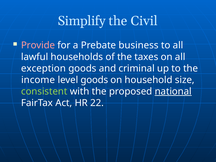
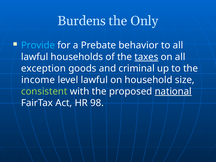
Simplify: Simplify -> Burdens
Civil: Civil -> Only
Provide colour: pink -> light blue
business: business -> behavior
taxes underline: none -> present
level goods: goods -> lawful
22: 22 -> 98
